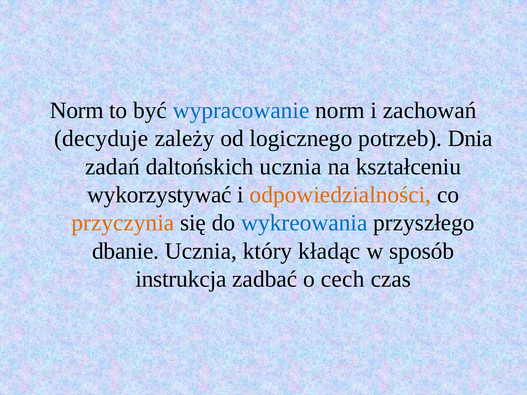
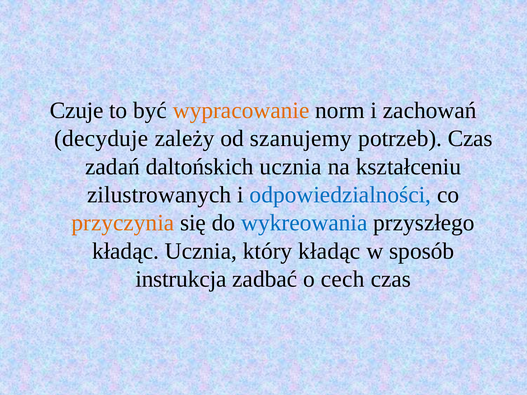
Norm at (77, 111): Norm -> Czuje
wypracowanie colour: blue -> orange
logicznego: logicznego -> szanujemy
potrzeb Dnia: Dnia -> Czas
wykorzystywać: wykorzystywać -> zilustrowanych
odpowiedzialności colour: orange -> blue
dbanie at (126, 251): dbanie -> kładąc
